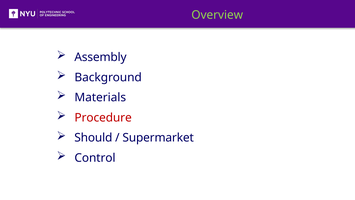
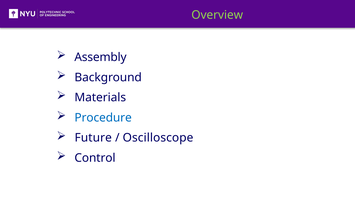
Procedure colour: red -> blue
Should: Should -> Future
Supermarket: Supermarket -> Oscilloscope
